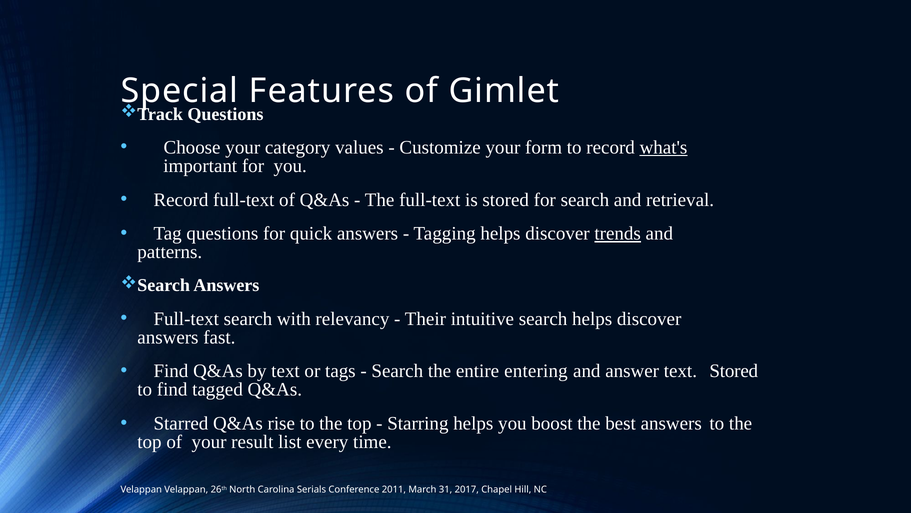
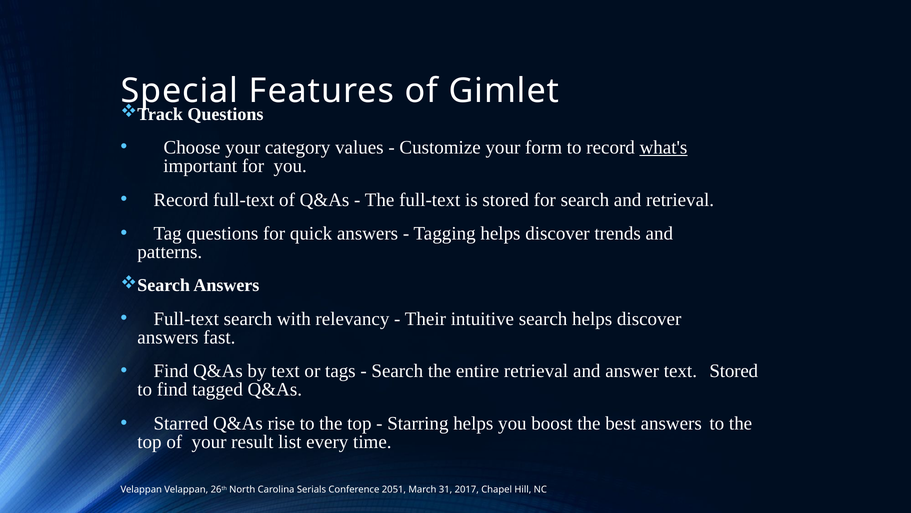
trends underline: present -> none
entire entering: entering -> retrieval
2011: 2011 -> 2051
